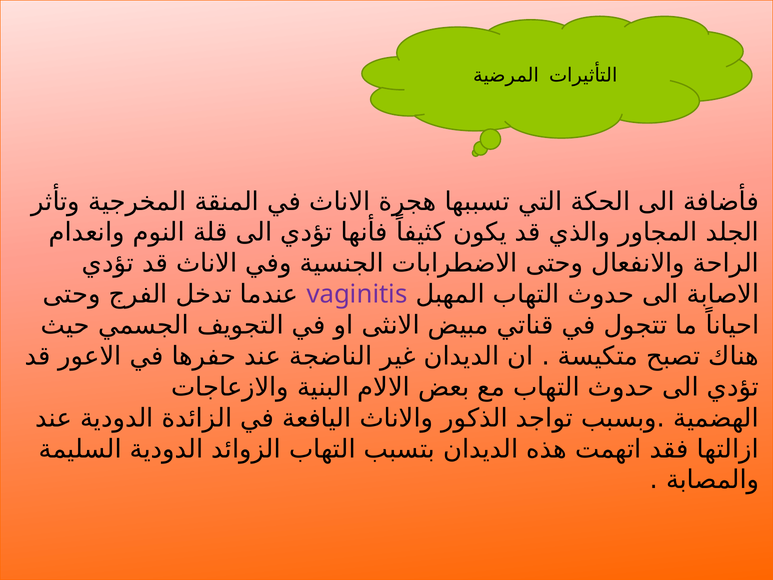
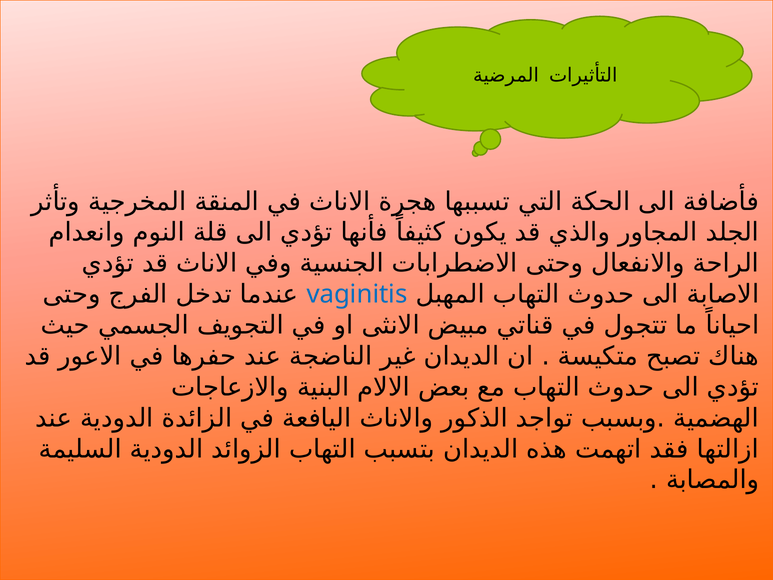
vaginitis colour: purple -> blue
